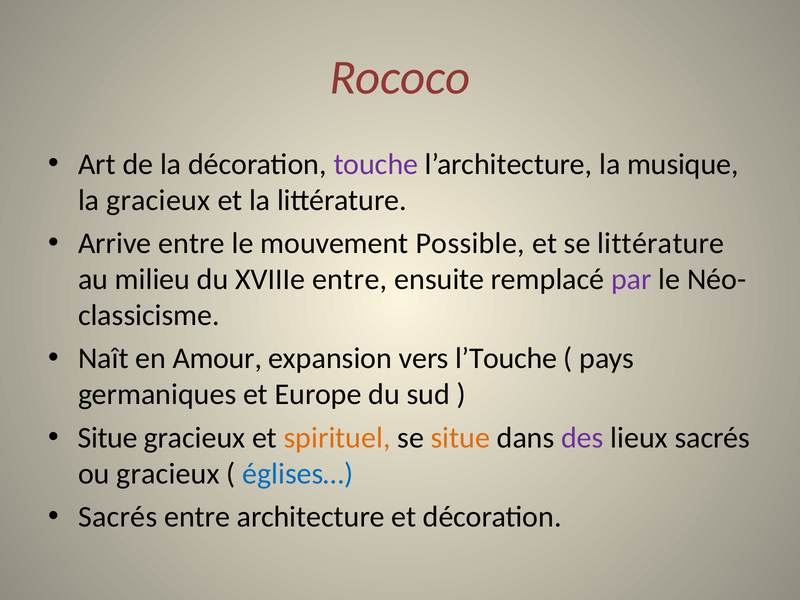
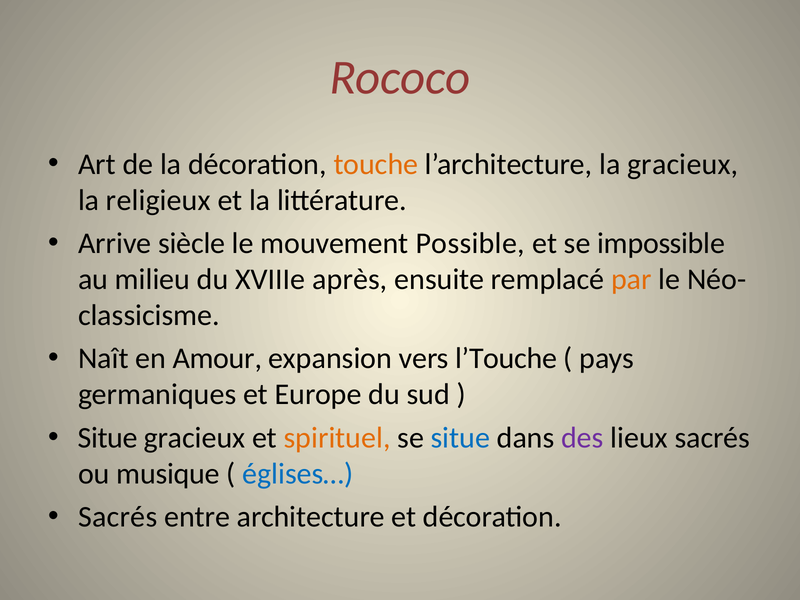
touche colour: purple -> orange
la musique: musique -> gracieux
la gracieux: gracieux -> religieux
Arrive entre: entre -> siècle
se littérature: littérature -> impossible
XVIIIe entre: entre -> après
par colour: purple -> orange
situe at (460, 438) colour: orange -> blue
ou gracieux: gracieux -> musique
